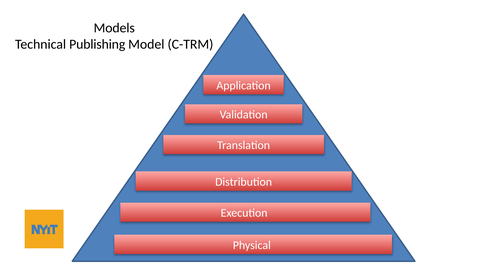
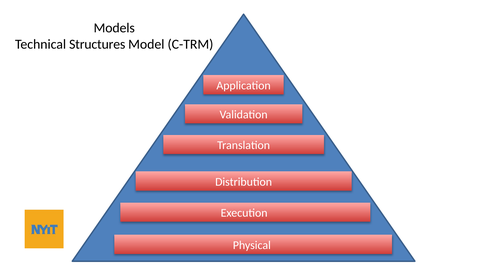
Publishing: Publishing -> Structures
